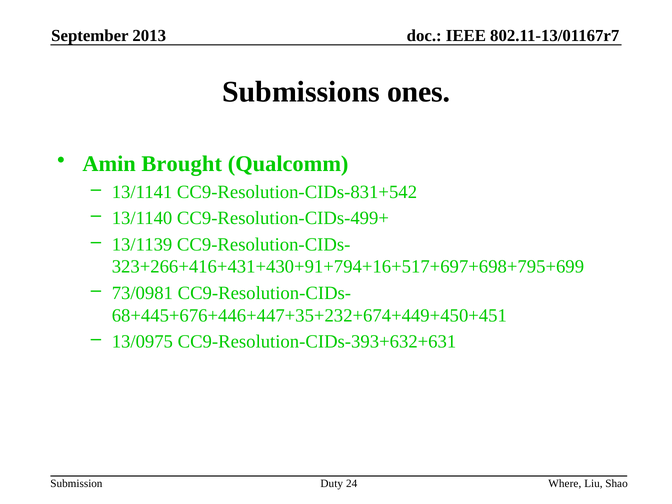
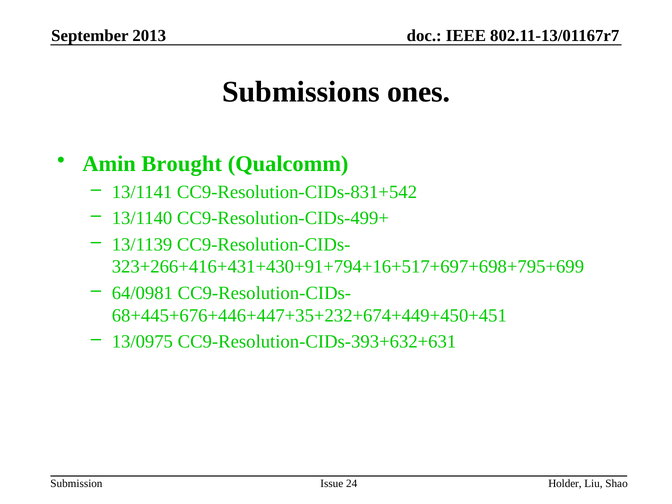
73/0981: 73/0981 -> 64/0981
Duty: Duty -> Issue
Where: Where -> Holder
